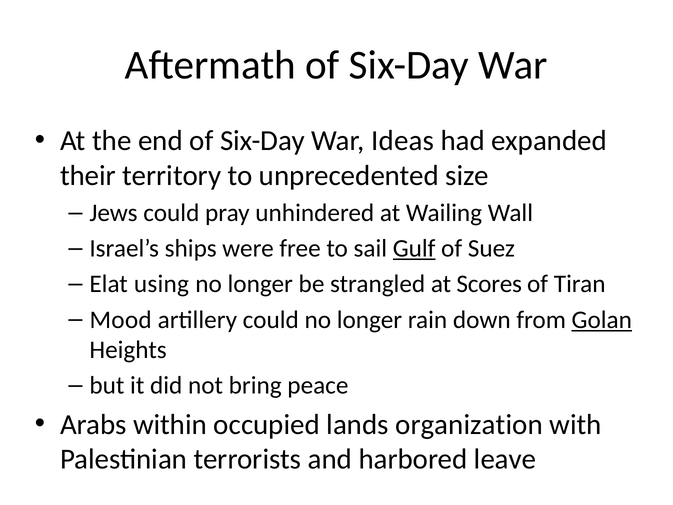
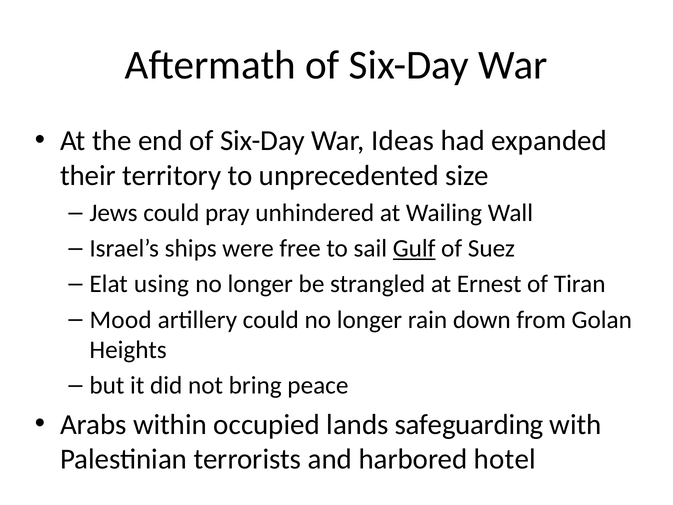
Scores: Scores -> Ernest
Golan underline: present -> none
organization: organization -> safeguarding
leave: leave -> hotel
